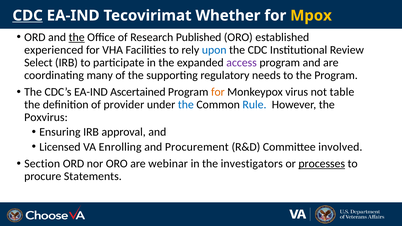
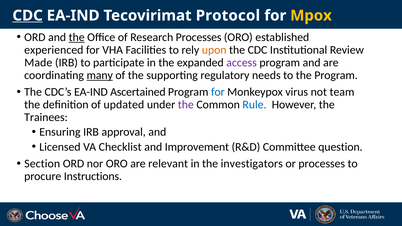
Whether: Whether -> Protocol
Research Published: Published -> Processes
upon colour: blue -> orange
Select: Select -> Made
many underline: none -> present
for at (218, 92) colour: orange -> blue
table: table -> team
provider: provider -> updated
the at (186, 105) colour: blue -> purple
Poxvirus: Poxvirus -> Trainees
Enrolling: Enrolling -> Checklist
Procurement: Procurement -> Improvement
involved: involved -> question
webinar: webinar -> relevant
processes at (322, 164) underline: present -> none
Statements: Statements -> Instructions
